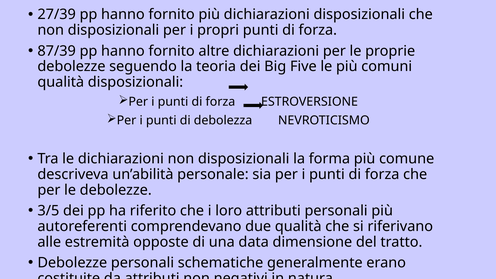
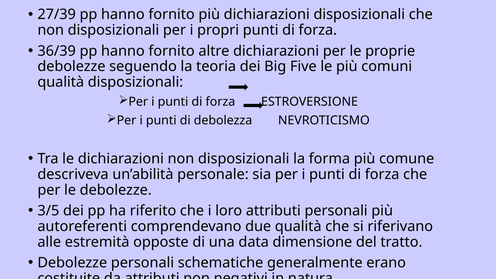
87/39: 87/39 -> 36/39
